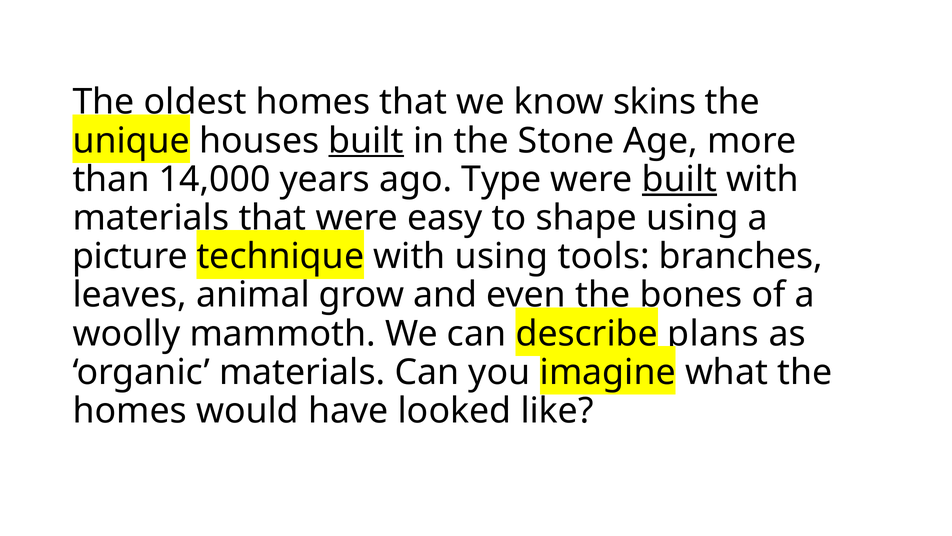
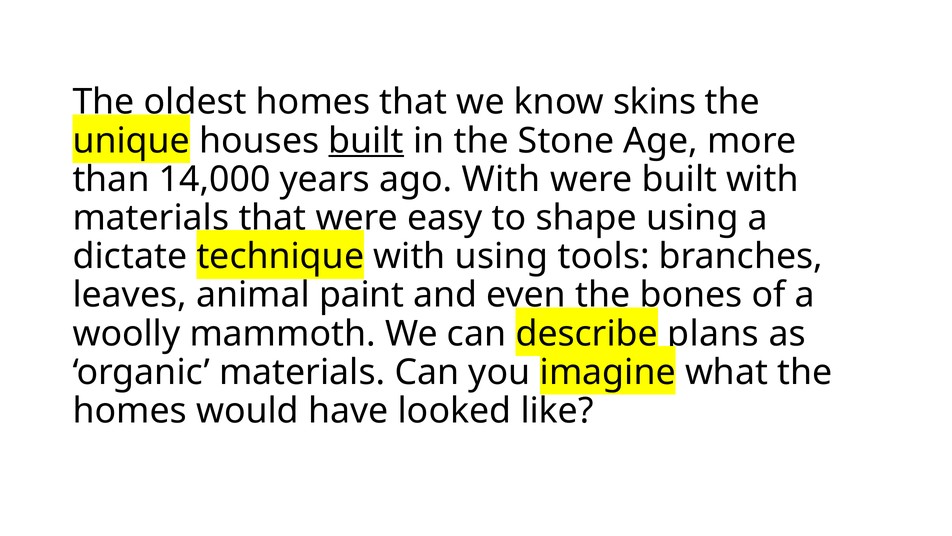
ago Type: Type -> With
built at (680, 179) underline: present -> none
picture: picture -> dictate
grow: grow -> paint
